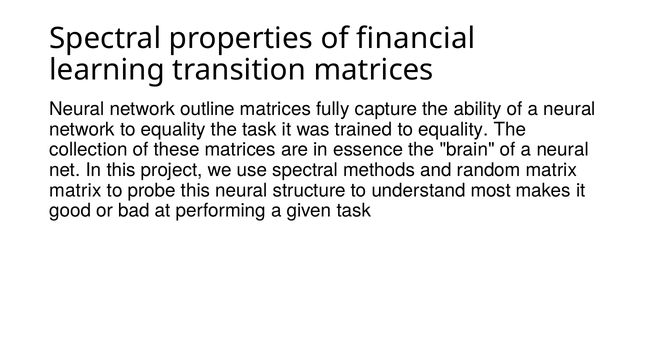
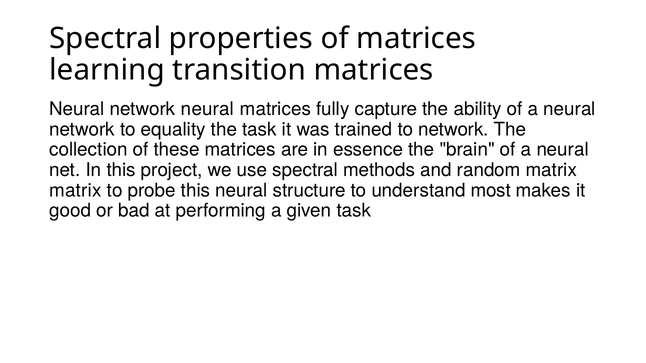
of financial: financial -> matrices
network outline: outline -> neural
trained to equality: equality -> network
